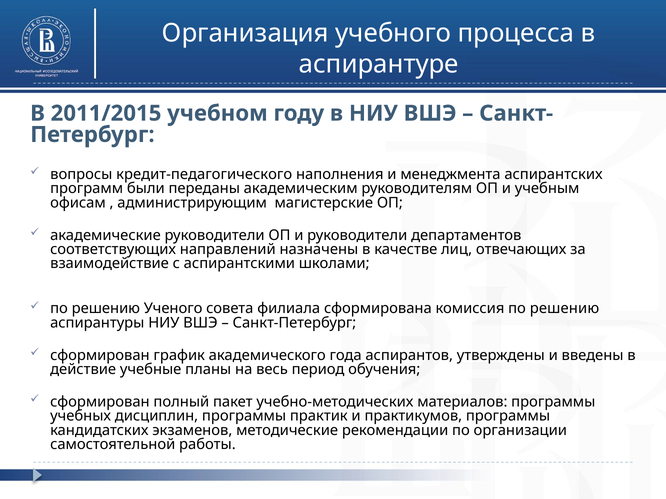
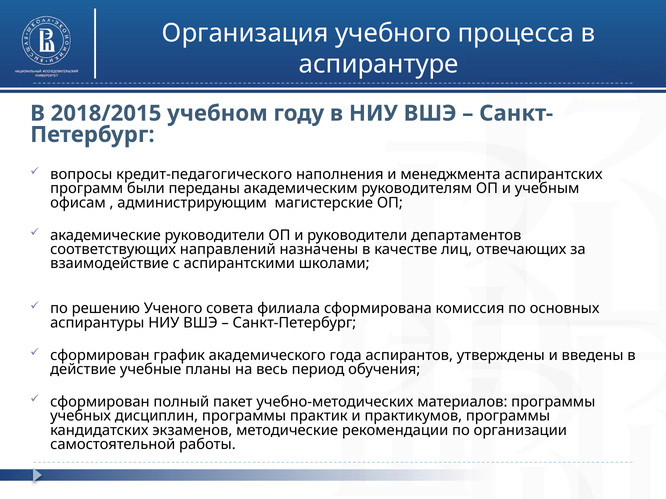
2011/2015: 2011/2015 -> 2018/2015
комиссия по решению: решению -> основных
